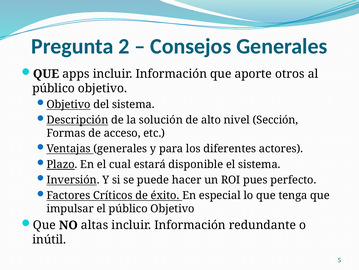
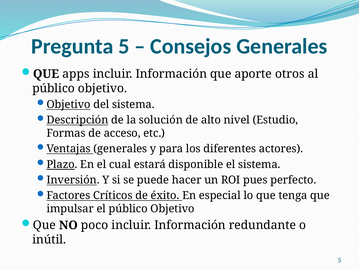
Pregunta 2: 2 -> 5
Sección: Sección -> Estudio
altas: altas -> poco
